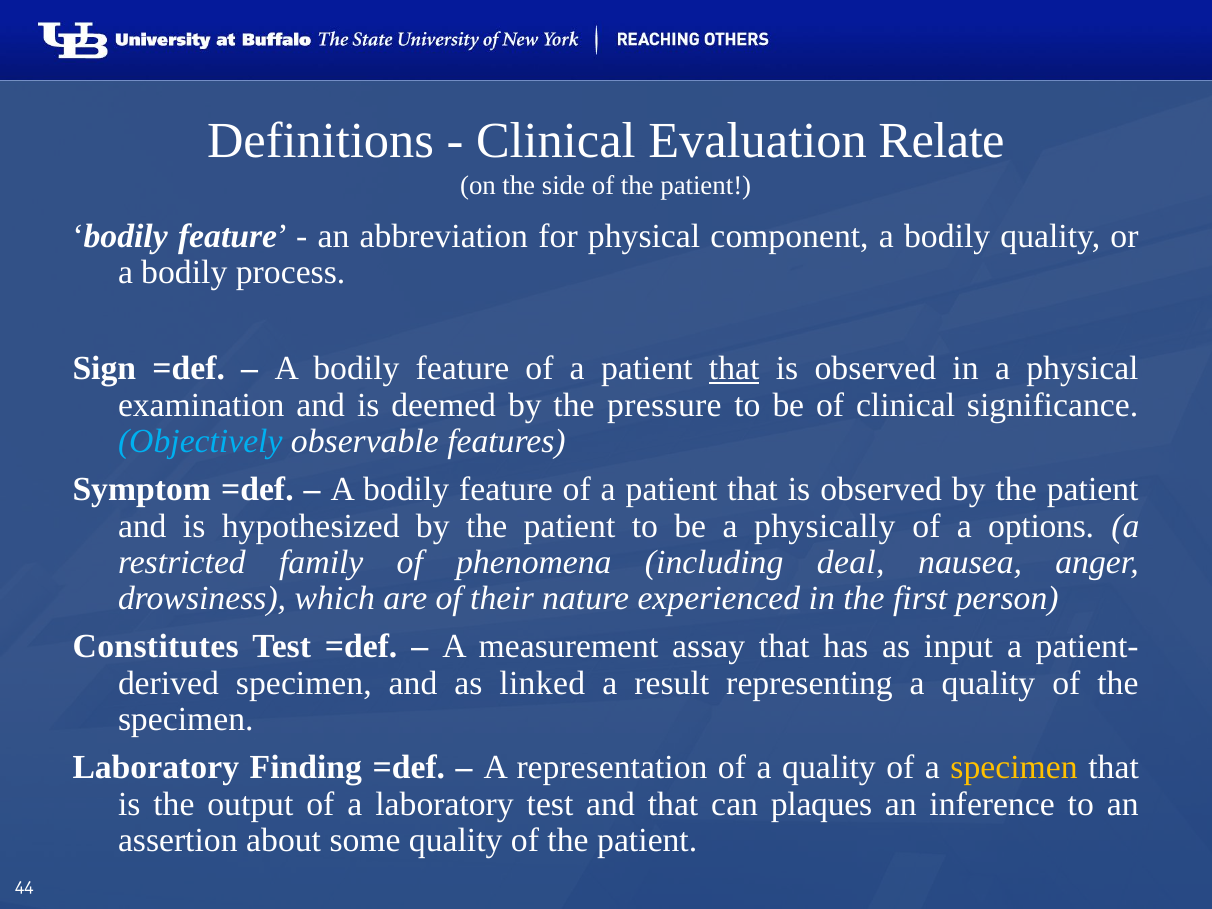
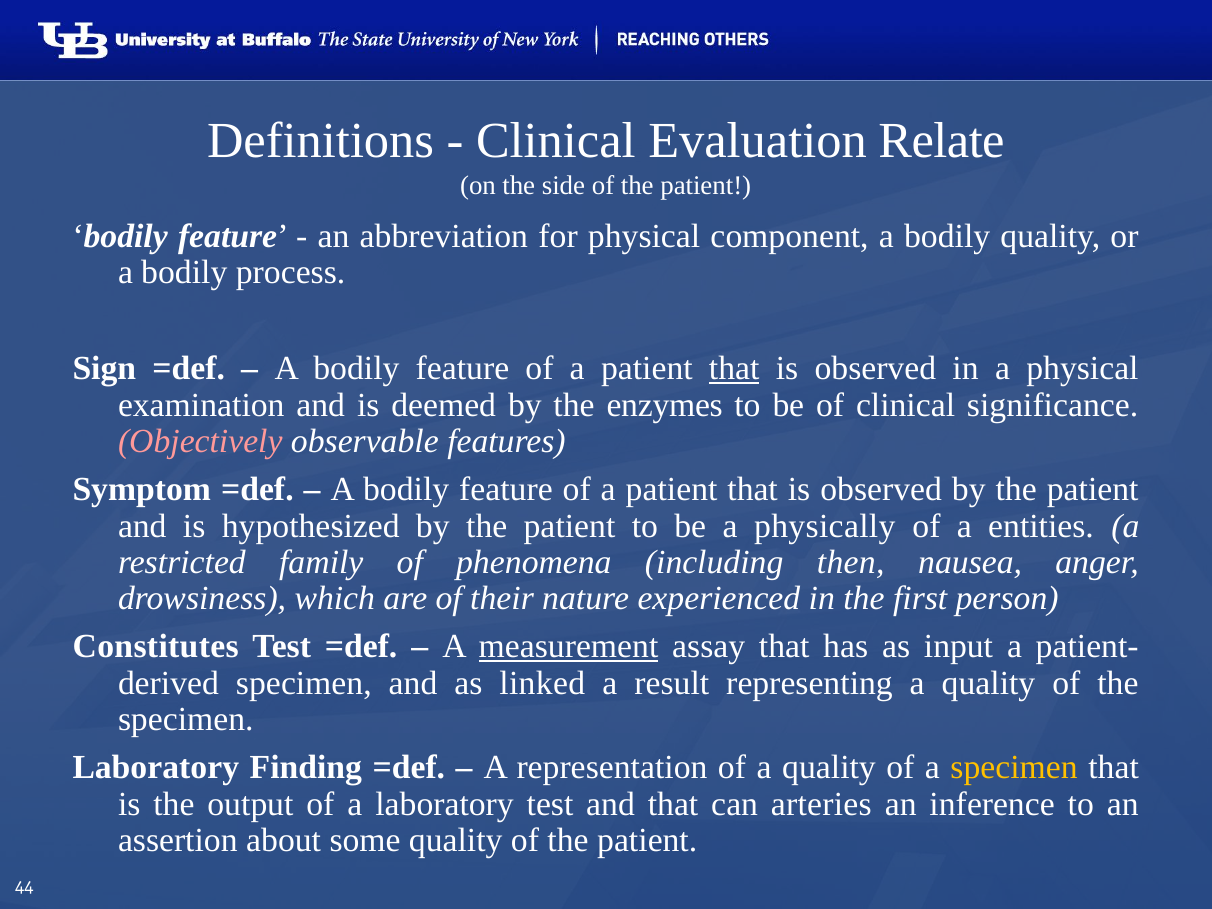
pressure: pressure -> enzymes
Objectively colour: light blue -> pink
options: options -> entities
deal: deal -> then
measurement underline: none -> present
plaques: plaques -> arteries
